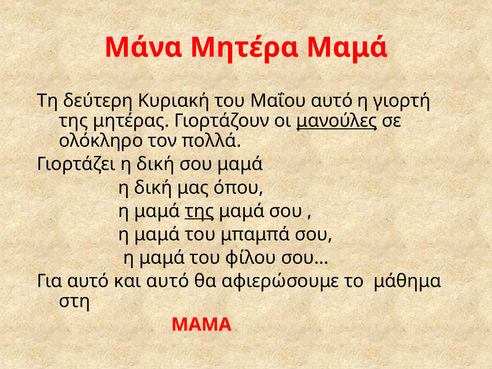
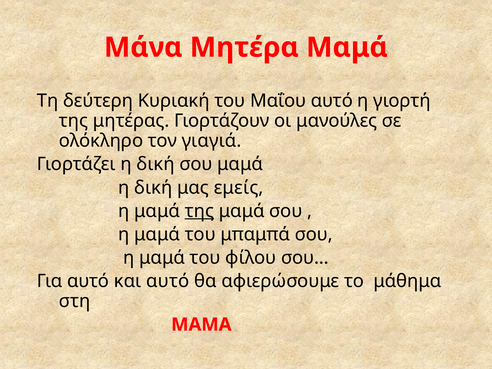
μανούλες underline: present -> none
πολλά: πολλά -> γιαγιά
όπου: όπου -> εμείς
